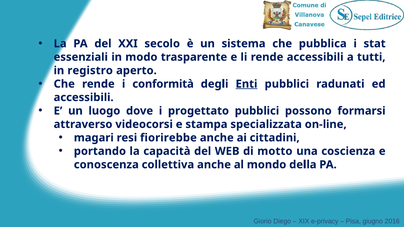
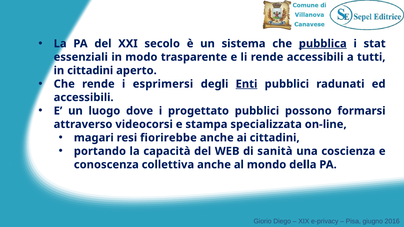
pubblica underline: none -> present
in registro: registro -> cittadini
conformità: conformità -> esprimersi
motto: motto -> sanità
